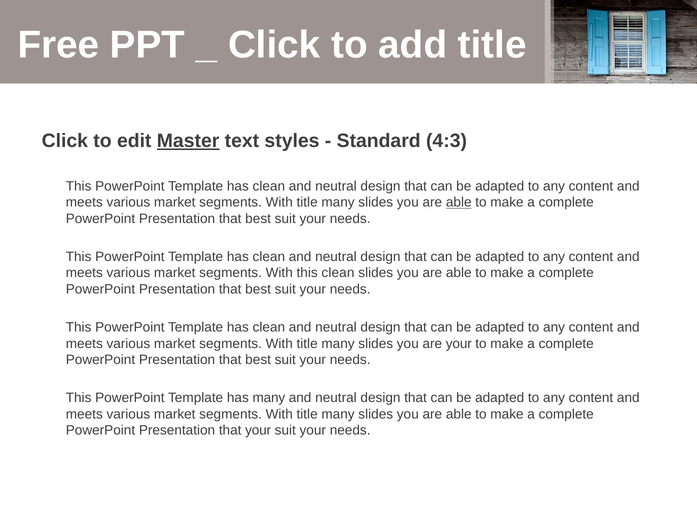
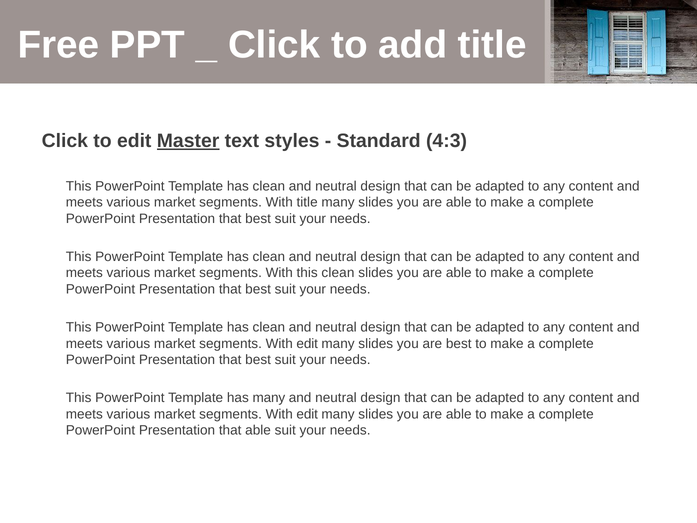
able at (459, 202) underline: present -> none
title at (307, 343): title -> edit
are your: your -> best
title at (307, 414): title -> edit
that your: your -> able
